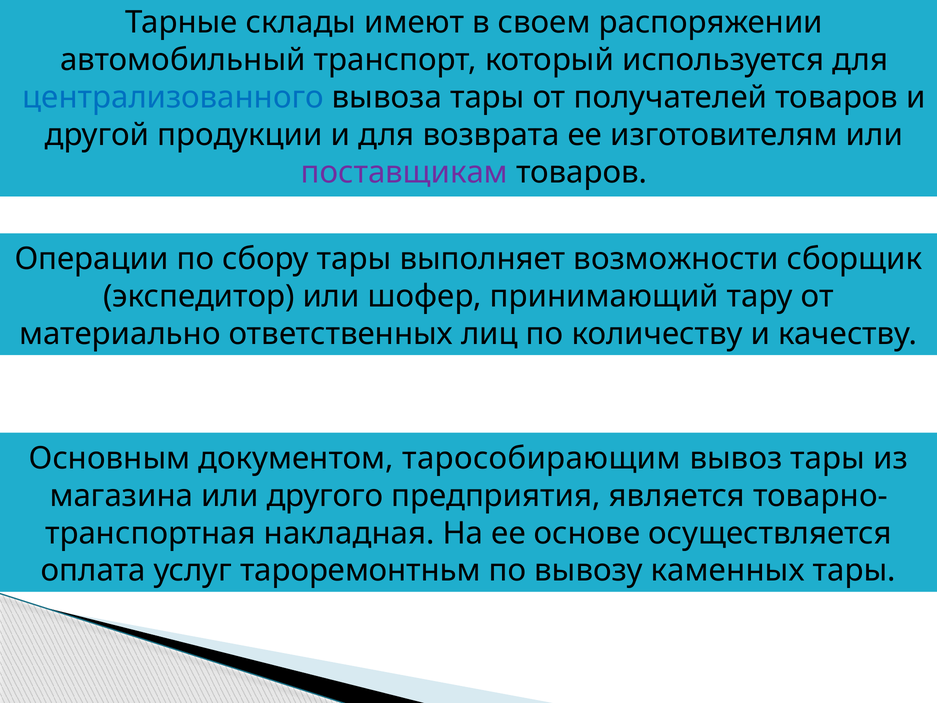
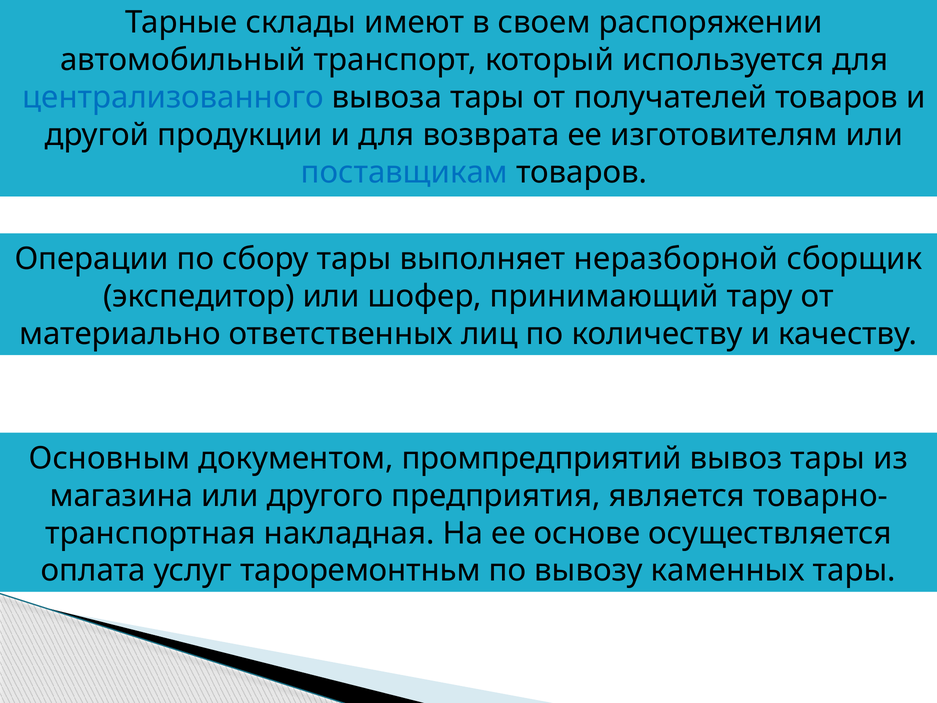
поставщикам colour: purple -> blue
возможности: возможности -> неразборной
тарособирающим: тарособирающим -> промпредприятий
